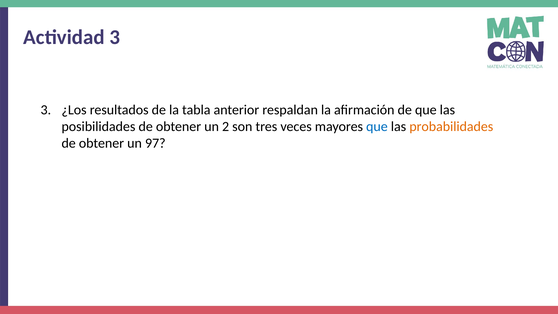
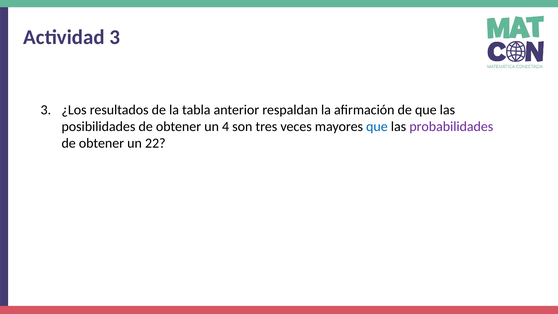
2: 2 -> 4
probabilidades colour: orange -> purple
97: 97 -> 22
